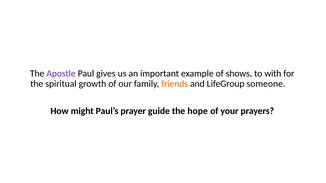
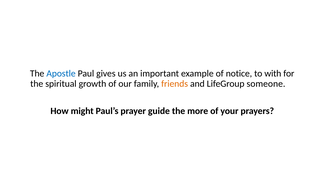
Apostle colour: purple -> blue
shows: shows -> notice
hope: hope -> more
